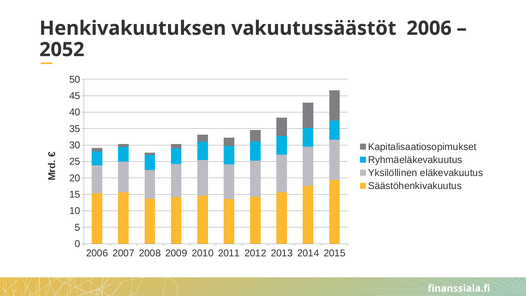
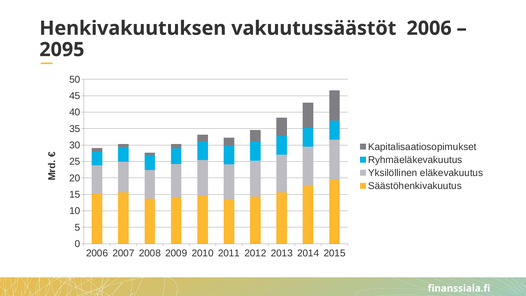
2052: 2052 -> 2095
